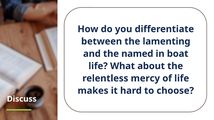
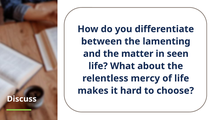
named: named -> matter
boat: boat -> seen
